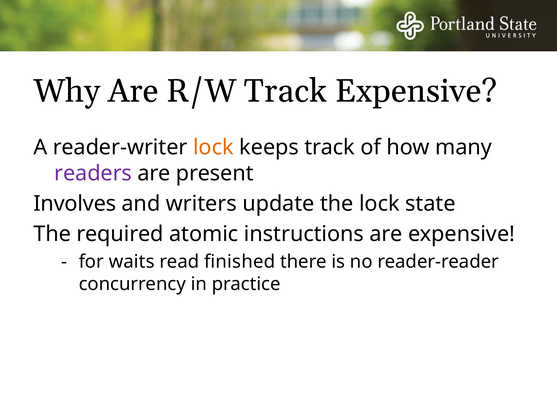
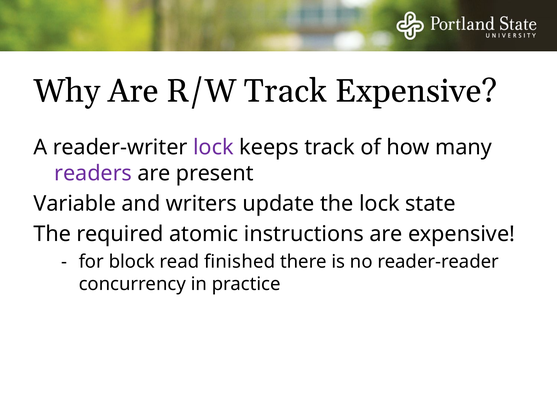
lock at (213, 147) colour: orange -> purple
Involves: Involves -> Variable
waits: waits -> block
